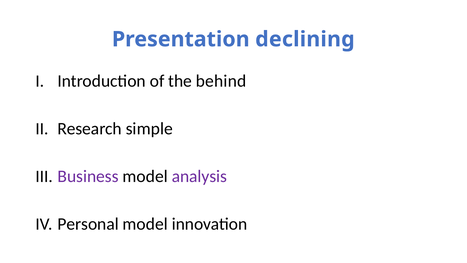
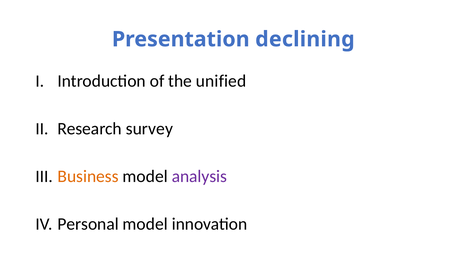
behind: behind -> unified
simple: simple -> survey
Business colour: purple -> orange
